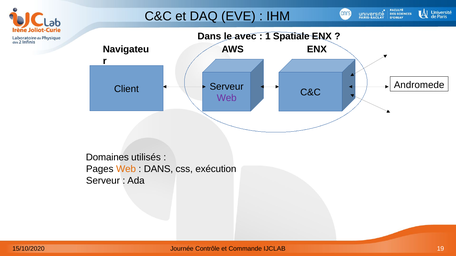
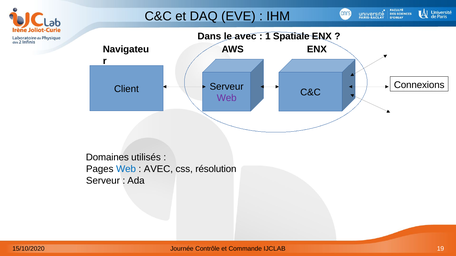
Andromede: Andromede -> Connexions
Web at (126, 169) colour: orange -> blue
DANS at (158, 169): DANS -> AVEC
exécution: exécution -> résolution
